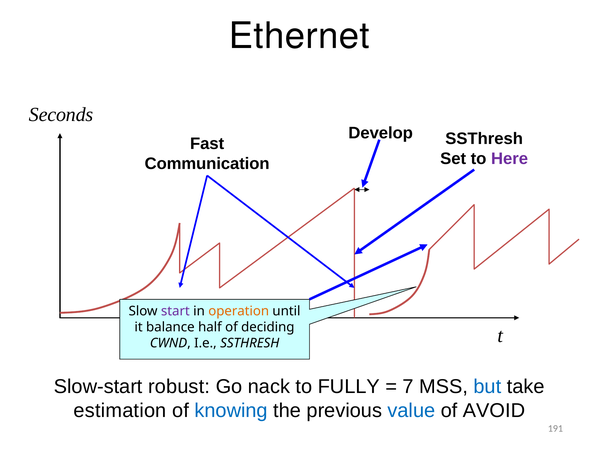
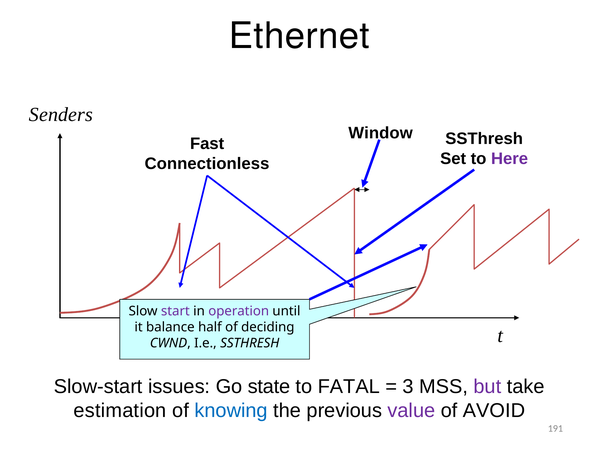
Seconds: Seconds -> Senders
Develop: Develop -> Window
Communication: Communication -> Connectionless
operation colour: orange -> purple
robust: robust -> issues
nack: nack -> state
FULLY: FULLY -> FATAL
7: 7 -> 3
but colour: blue -> purple
value colour: blue -> purple
